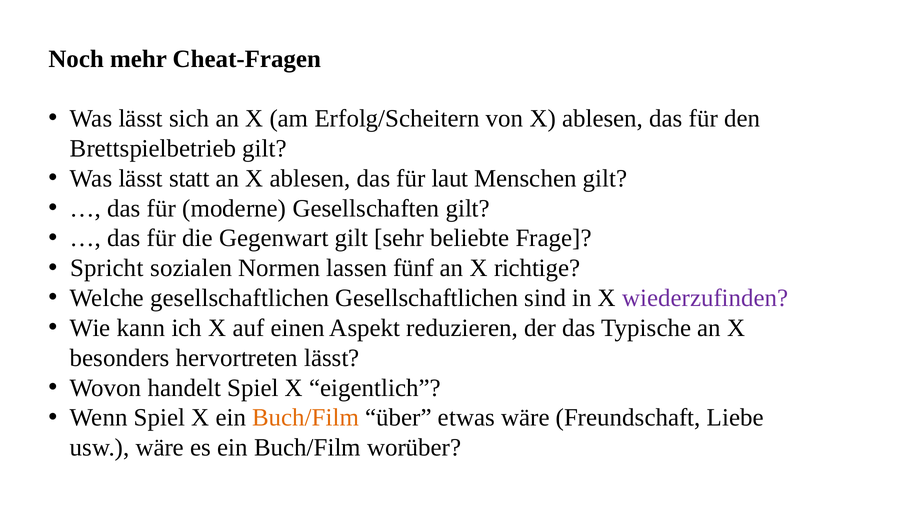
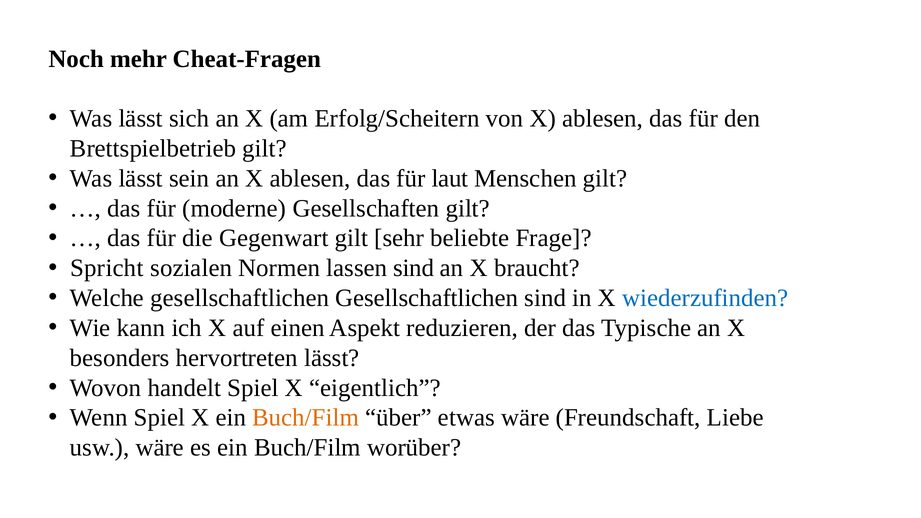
statt: statt -> sein
lassen fünf: fünf -> sind
richtige: richtige -> braucht
wiederzufinden colour: purple -> blue
